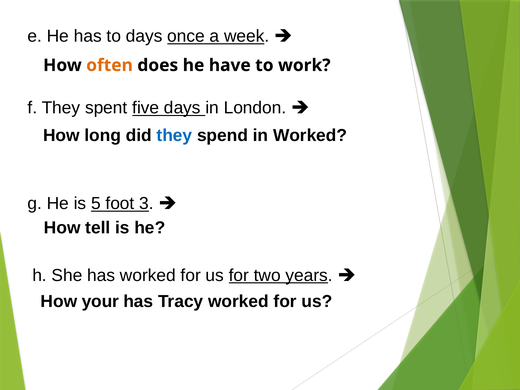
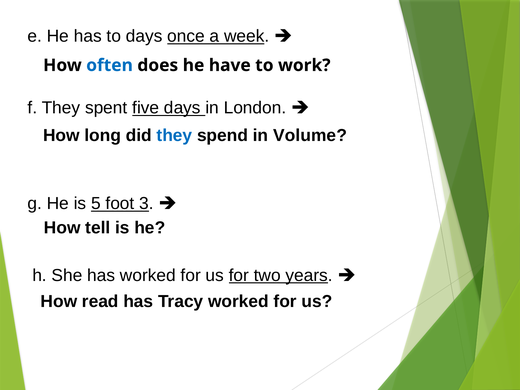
often colour: orange -> blue
in Worked: Worked -> Volume
your: your -> read
